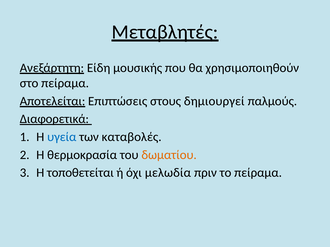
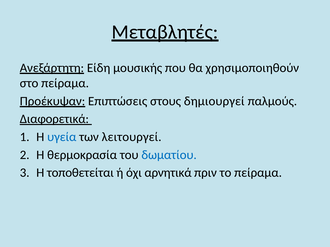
Αποτελείται: Αποτελείται -> Προέκυψαν
καταβολές: καταβολές -> λειτουργεί
δωματίου colour: orange -> blue
μελωδία: μελωδία -> αρνητικά
